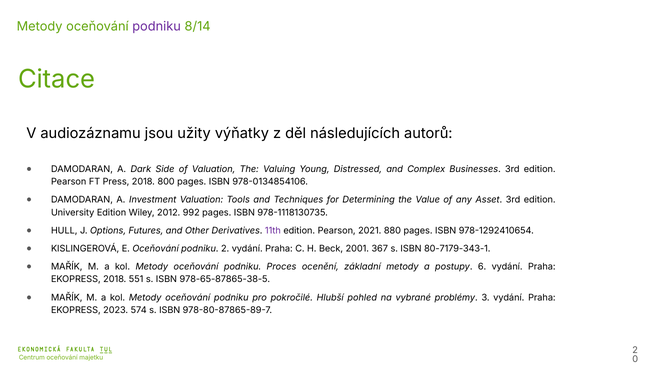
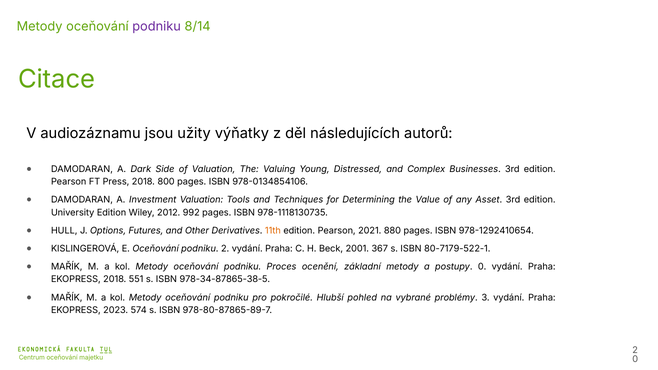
11th colour: purple -> orange
80-7179-343-1: 80-7179-343-1 -> 80-7179-522-1
postupy 6: 6 -> 0
978-65-87865-38-5: 978-65-87865-38-5 -> 978-34-87865-38-5
